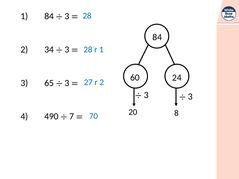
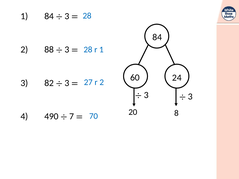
34: 34 -> 88
65: 65 -> 82
